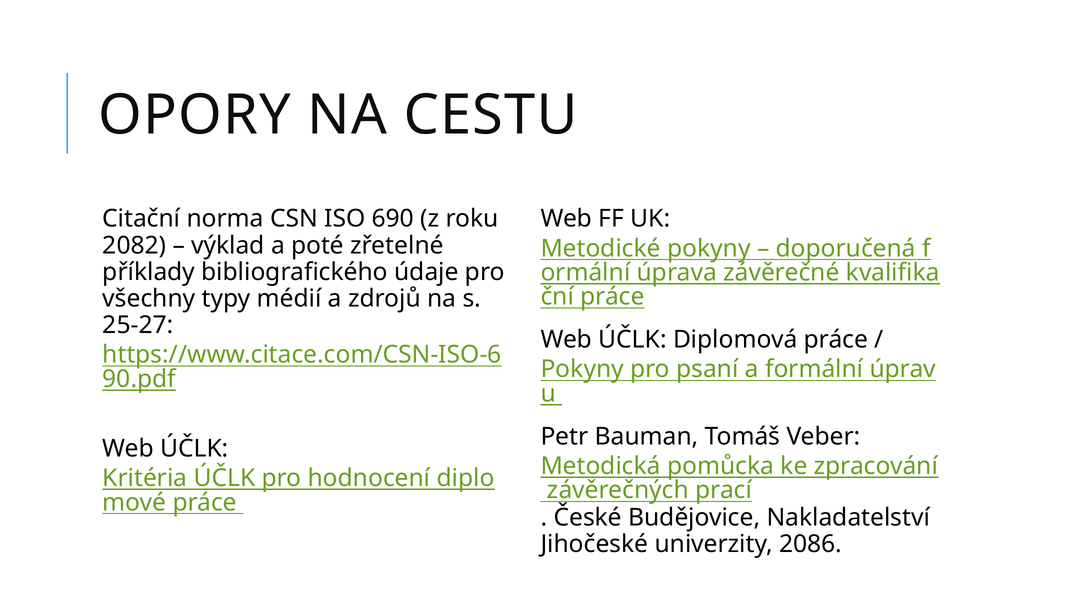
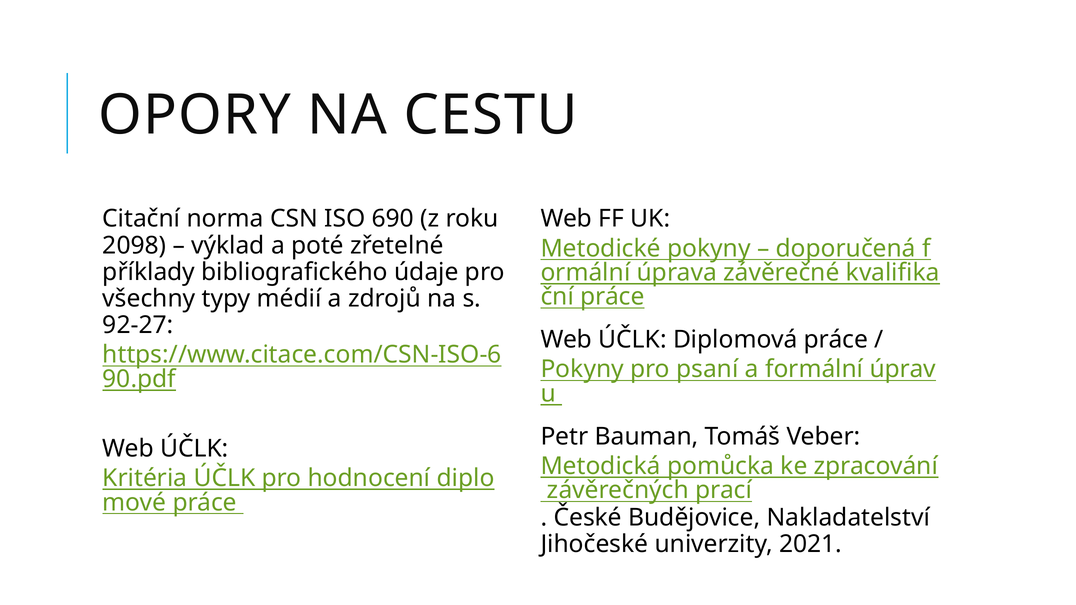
2082: 2082 -> 2098
25-27: 25-27 -> 92-27
2086: 2086 -> 2021
